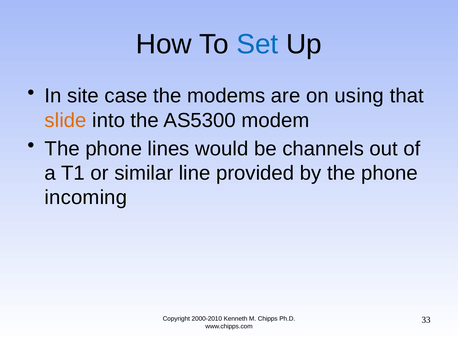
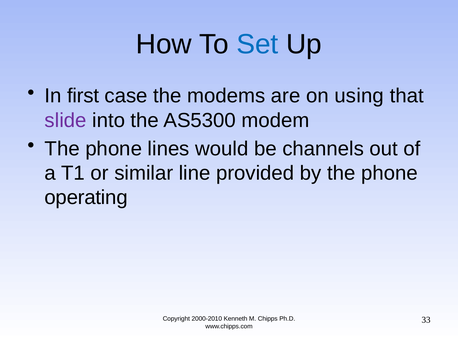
site: site -> first
slide colour: orange -> purple
incoming: incoming -> operating
